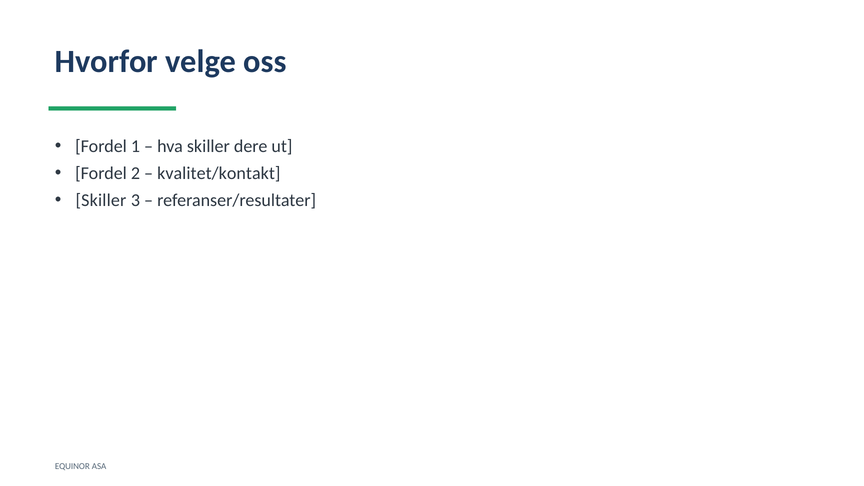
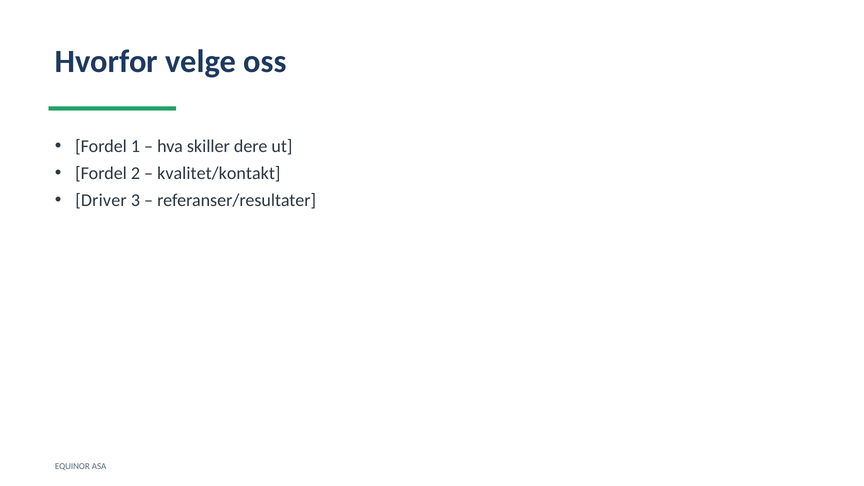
Skiller at (101, 200): Skiller -> Driver
